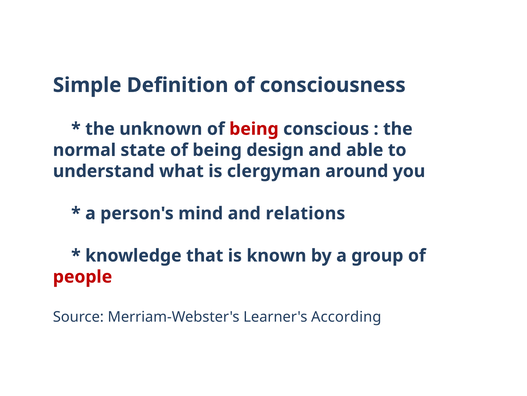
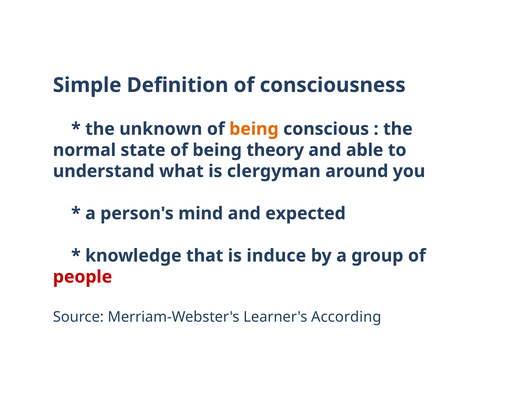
being at (254, 129) colour: red -> orange
design: design -> theory
relations: relations -> expected
known: known -> induce
